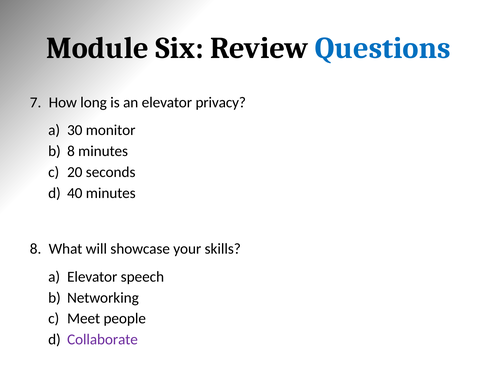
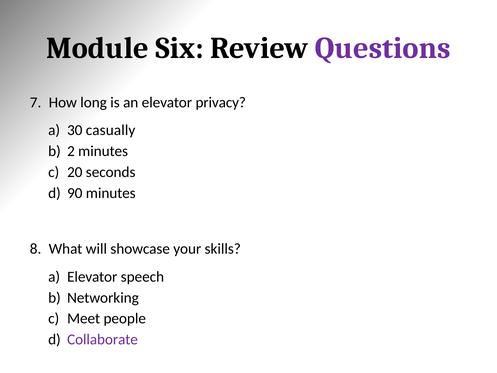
Questions colour: blue -> purple
monitor: monitor -> casually
8 at (71, 151): 8 -> 2
40: 40 -> 90
